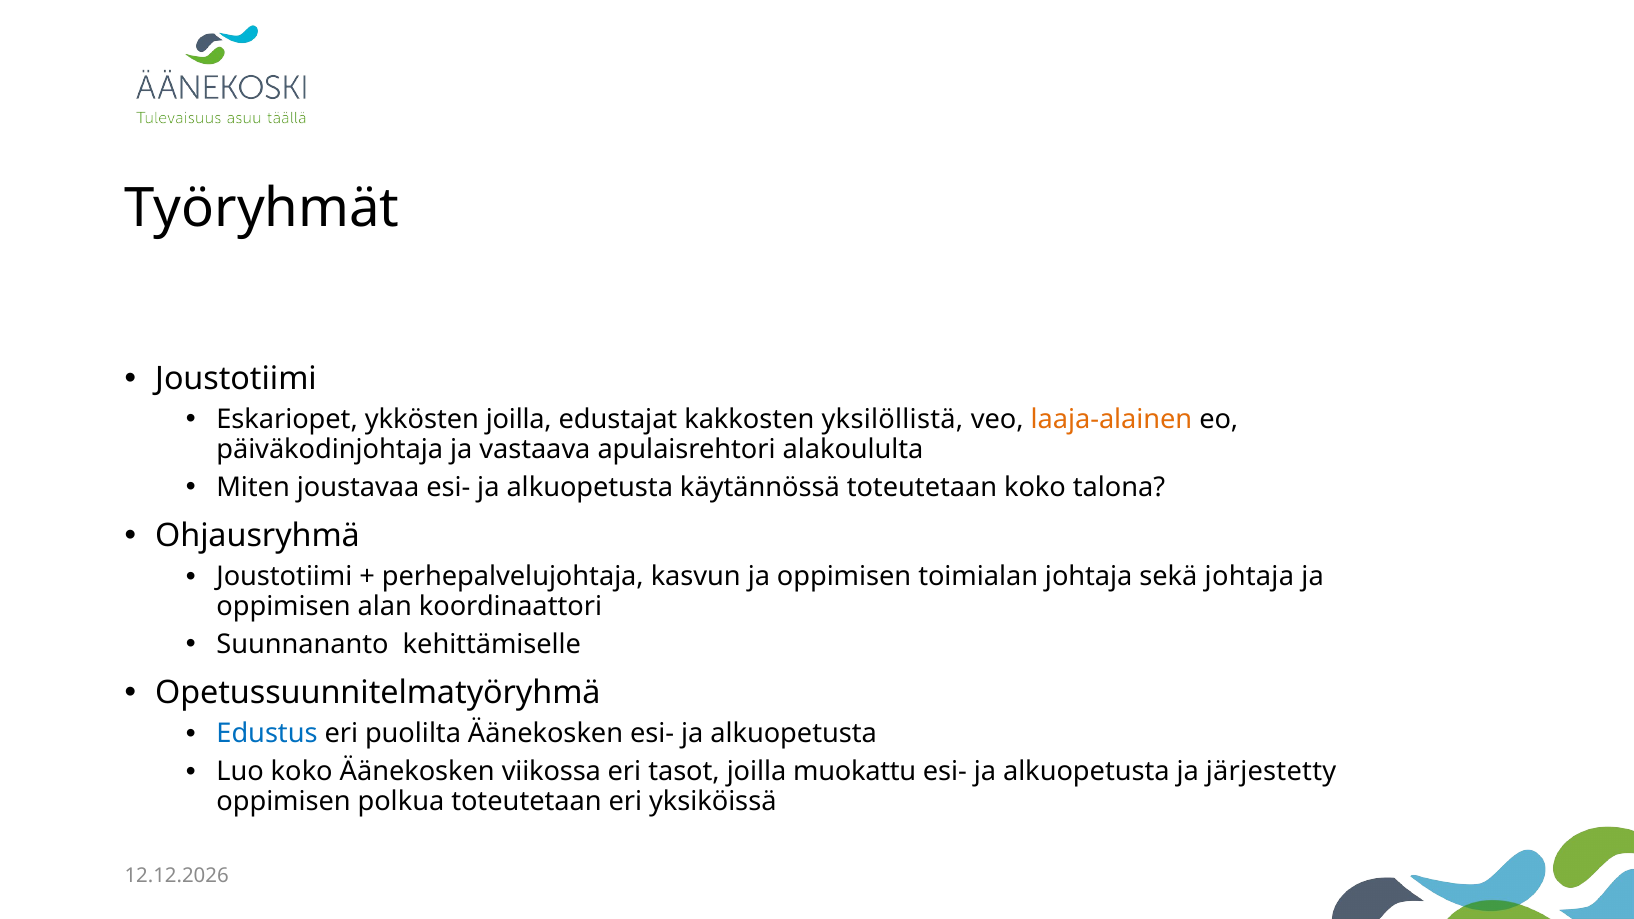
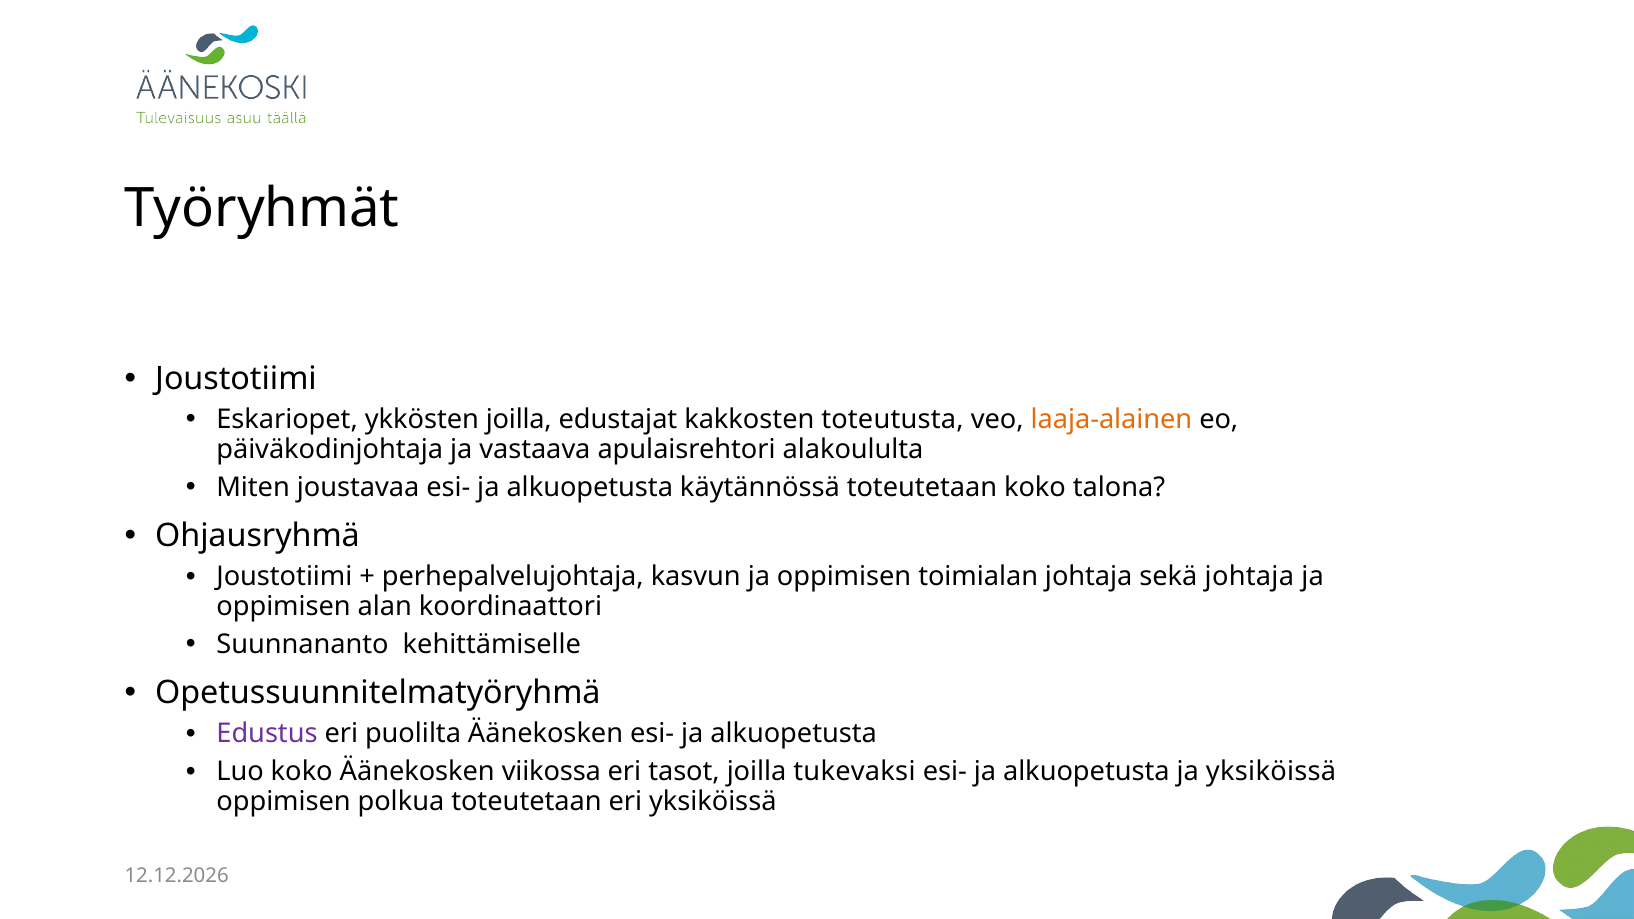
yksilöllistä: yksilöllistä -> toteutusta
Edustus colour: blue -> purple
muokattu: muokattu -> tukevaksi
ja järjestetty: järjestetty -> yksiköissä
